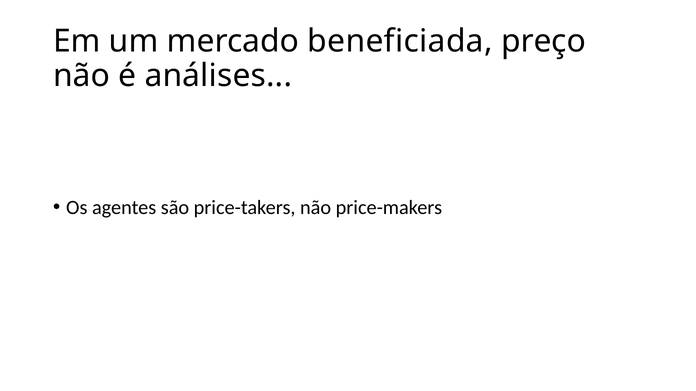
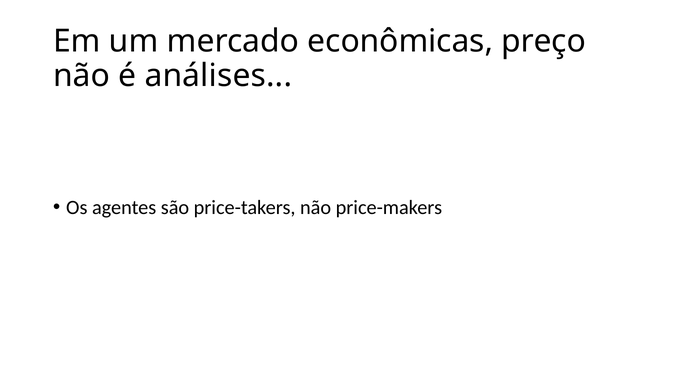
beneficiada: beneficiada -> econômicas
